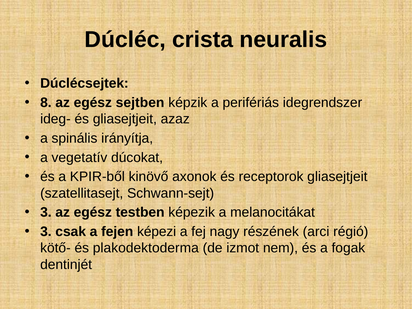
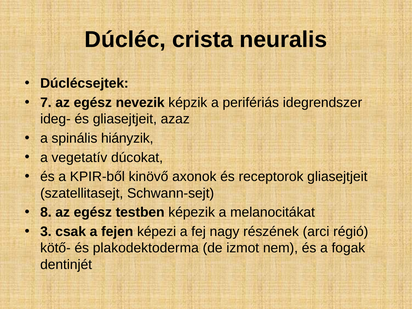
8: 8 -> 7
sejtben: sejtben -> nevezik
irányítja: irányítja -> hiányzik
3 at (46, 212): 3 -> 8
